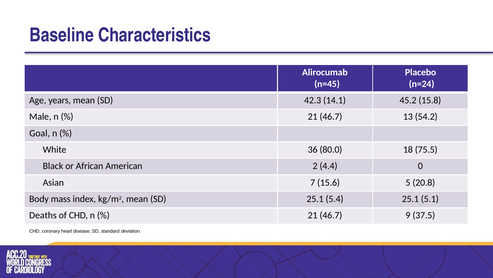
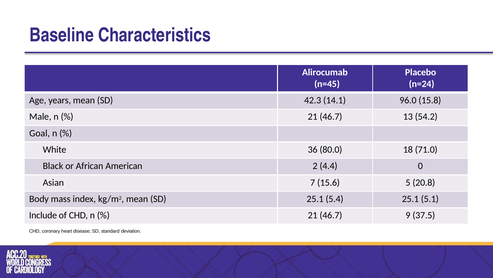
45.2: 45.2 -> 96.0
75.5: 75.5 -> 71.0
Deaths: Deaths -> Include
